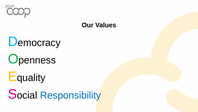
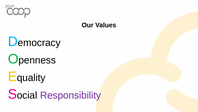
Responsibility colour: blue -> purple
